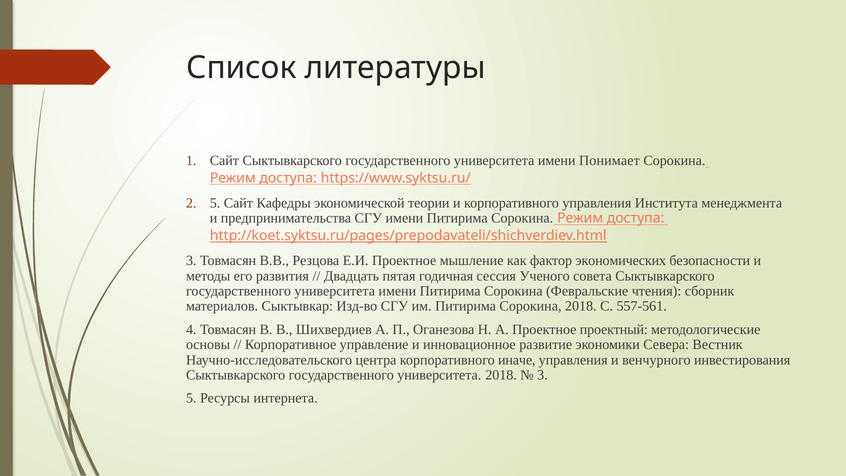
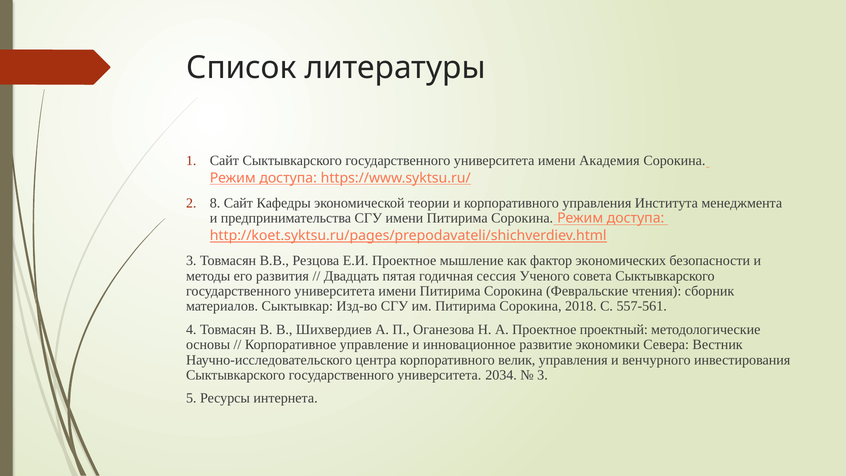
Понимает: Понимает -> Академия
2 5: 5 -> 8
иначе: иначе -> велик
университета 2018: 2018 -> 2034
